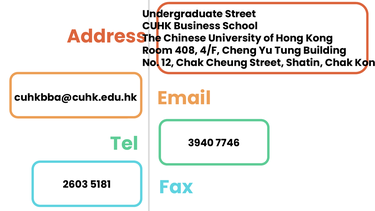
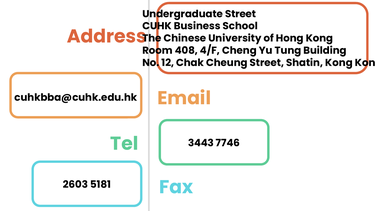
Shatin Chak: Chak -> Kong
3940: 3940 -> 3443
